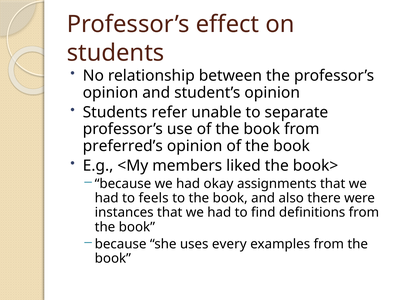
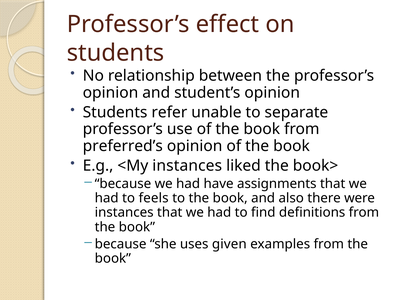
<My members: members -> instances
okay: okay -> have
every: every -> given
